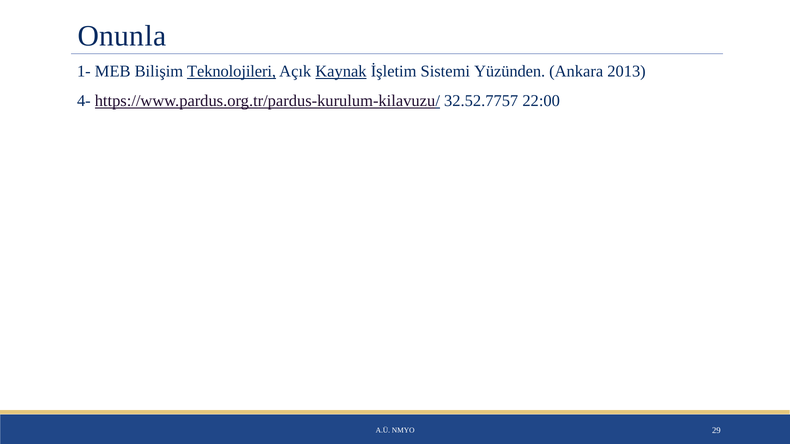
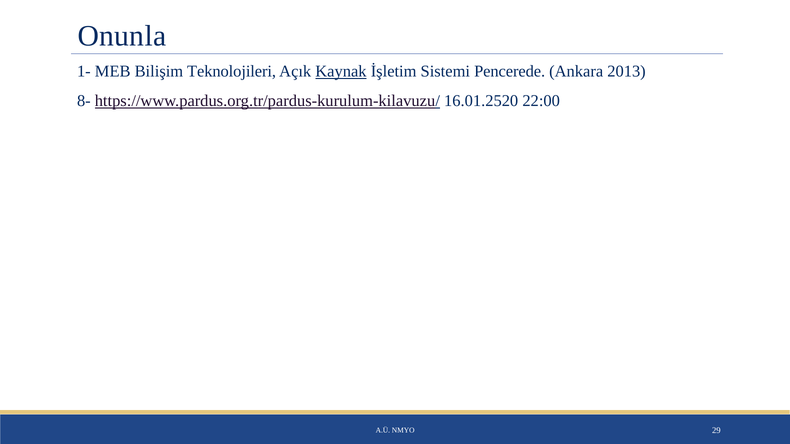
Teknolojileri underline: present -> none
Yüzünden: Yüzünden -> Pencerede
4-: 4- -> 8-
32.52.7757: 32.52.7757 -> 16.01.2520
